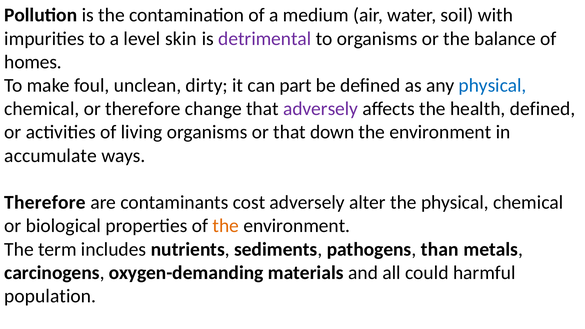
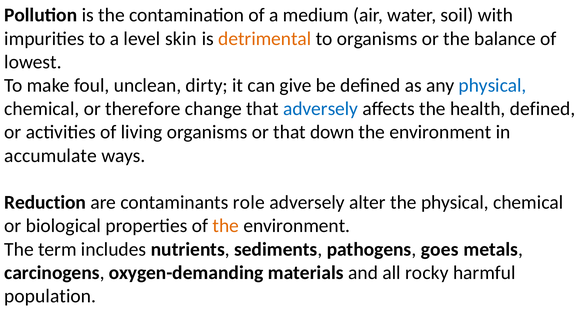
detrimental colour: purple -> orange
homes: homes -> lowest
part: part -> give
adversely at (321, 109) colour: purple -> blue
Therefore at (45, 202): Therefore -> Reduction
cost: cost -> role
than: than -> goes
could: could -> rocky
